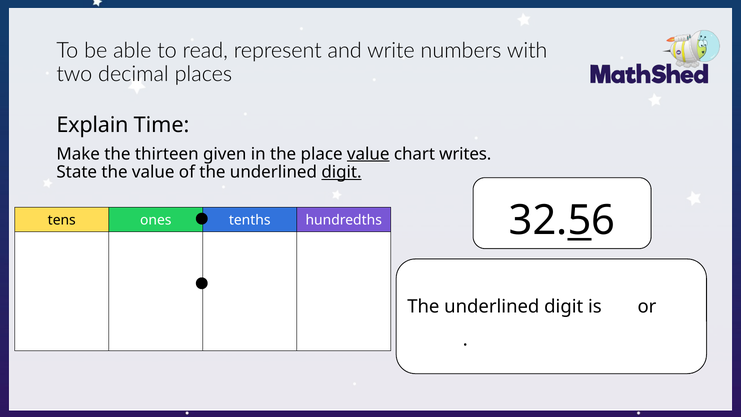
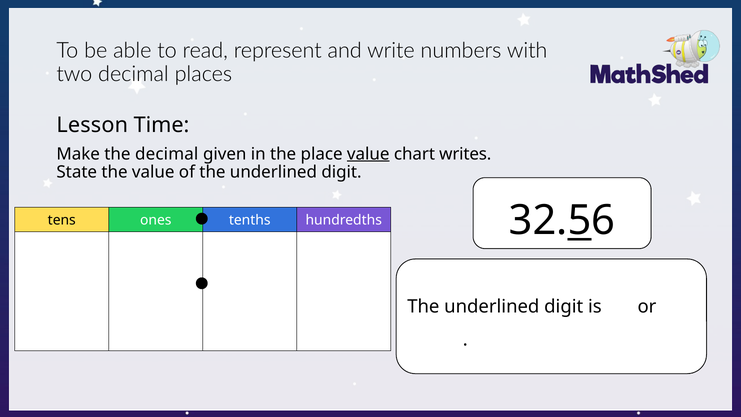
Explain: Explain -> Lesson
the thirteen: thirteen -> decimal
digit at (342, 172) underline: present -> none
